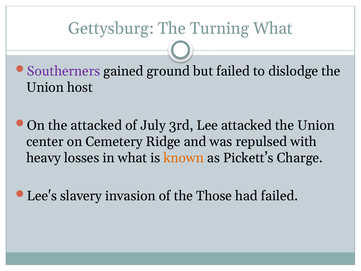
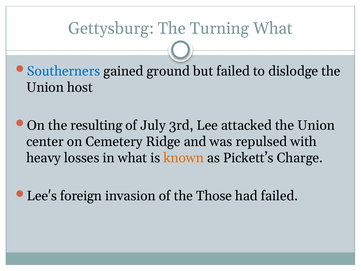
Southerners colour: purple -> blue
the attacked: attacked -> resulting
slavery: slavery -> foreign
